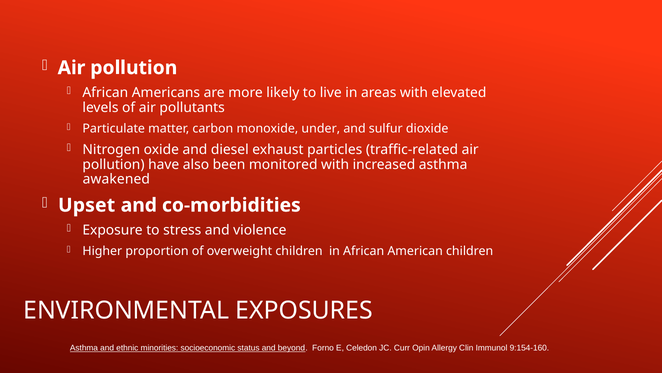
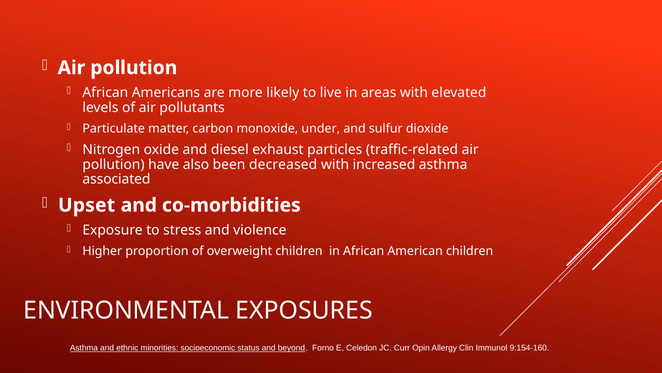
monitored: monitored -> decreased
awakened: awakened -> associated
